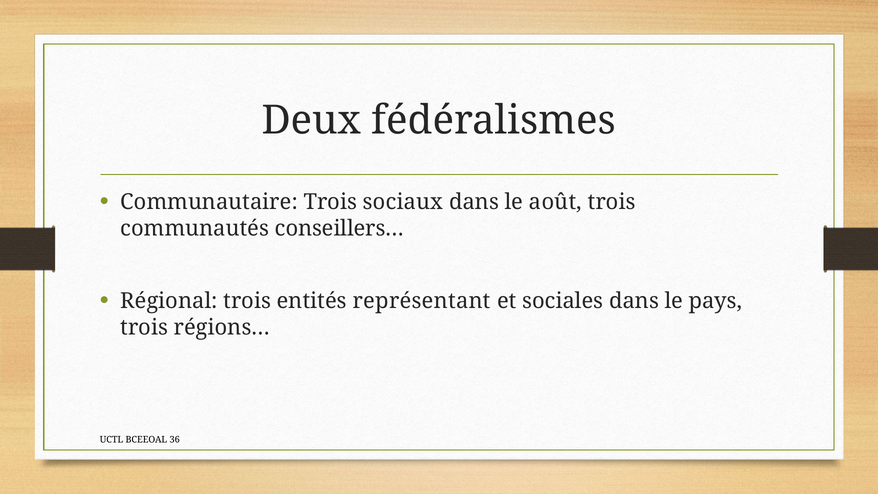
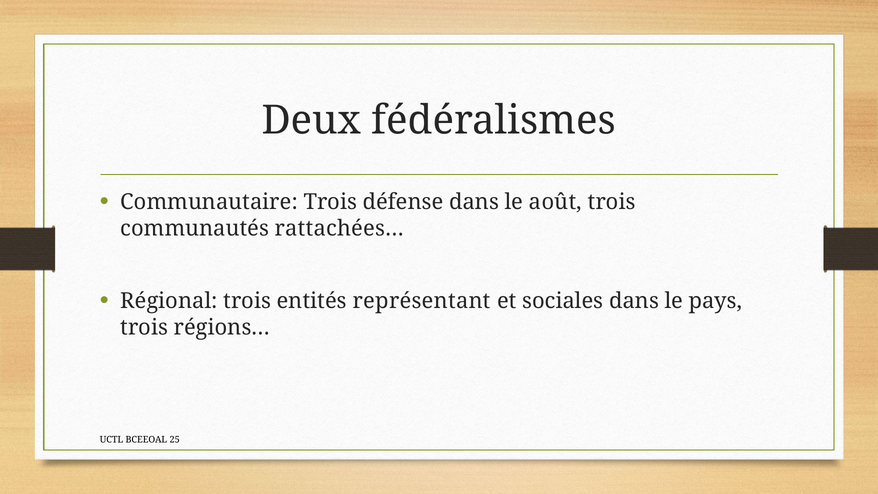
sociaux: sociaux -> défense
conseillers…: conseillers… -> rattachées…
36: 36 -> 25
